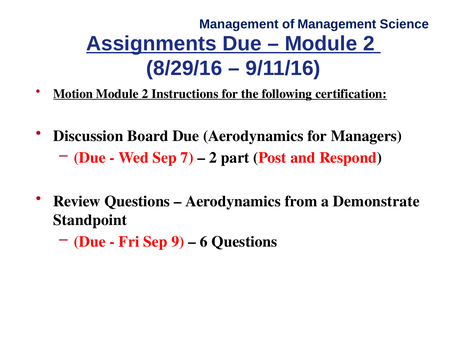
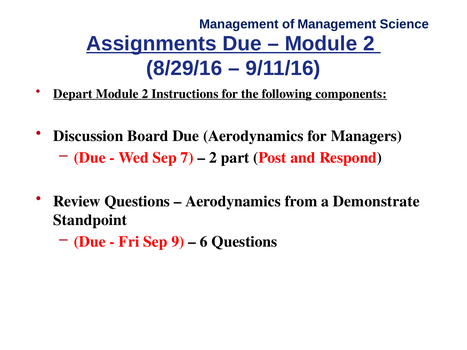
Motion: Motion -> Depart
certification: certification -> components
